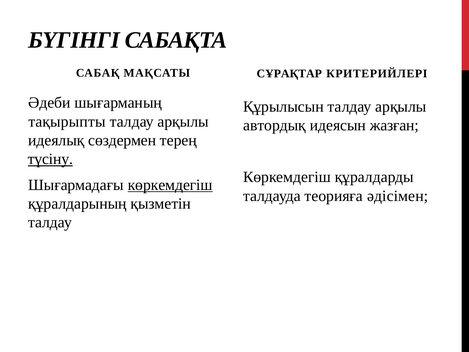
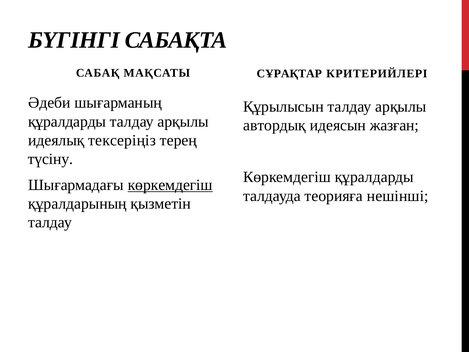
тақырыпты at (67, 121): тақырыпты -> құралдарды
сөздермен: сөздермен -> тексеріңіз
түсіну underline: present -> none
әдісімен: әдісімен -> нешінші
